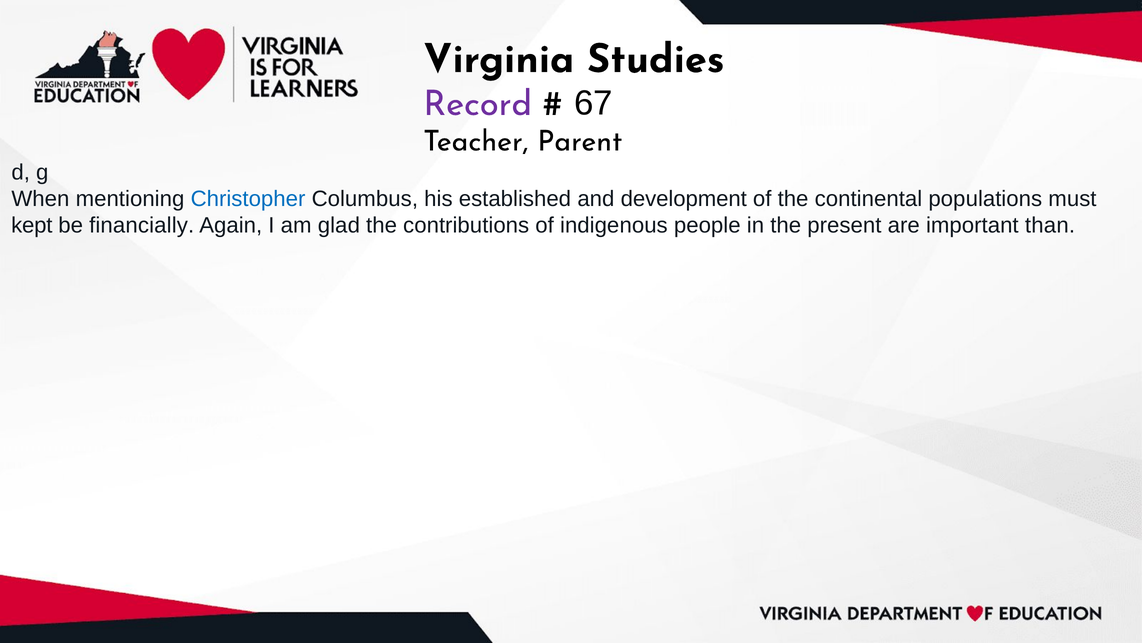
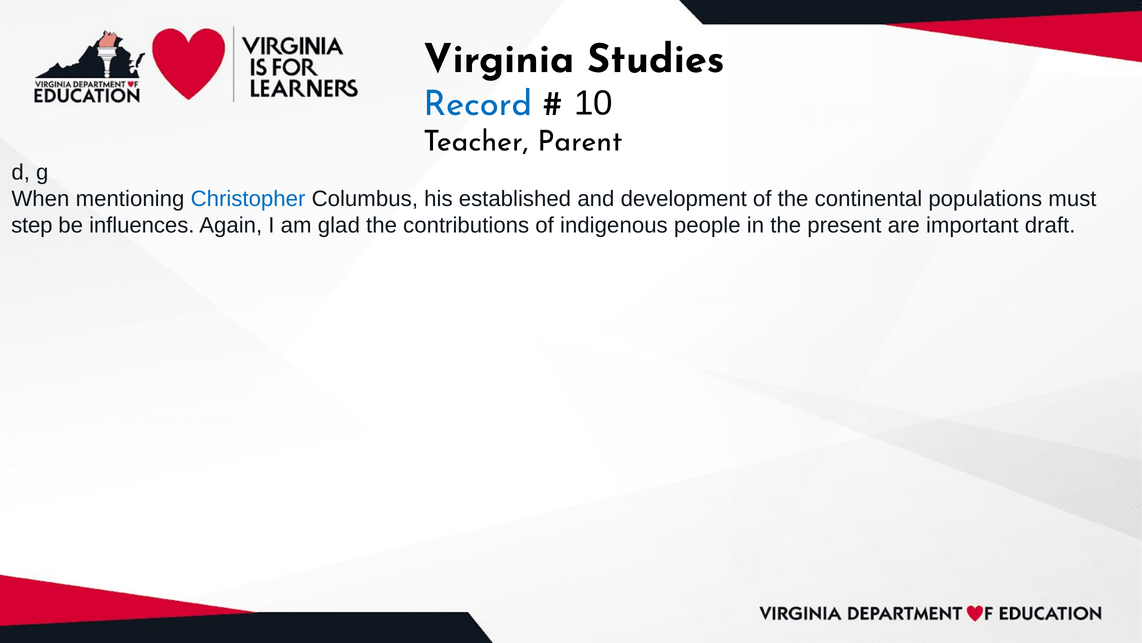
Record colour: purple -> blue
67: 67 -> 10
kept: kept -> step
financially: financially -> influences
than: than -> draft
